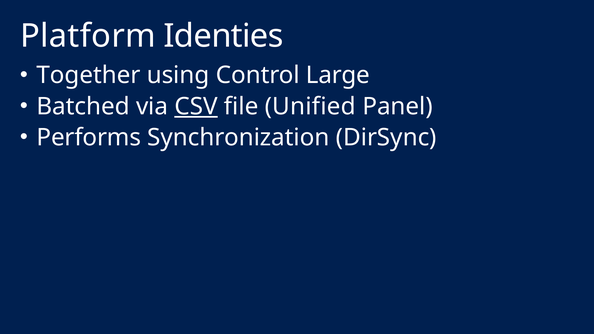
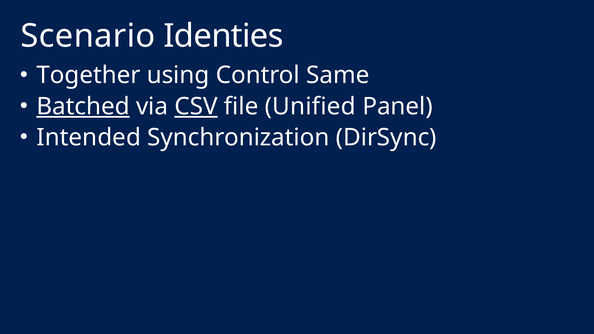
Platform: Platform -> Scenario
Large: Large -> Same
Batched underline: none -> present
Performs: Performs -> Intended
